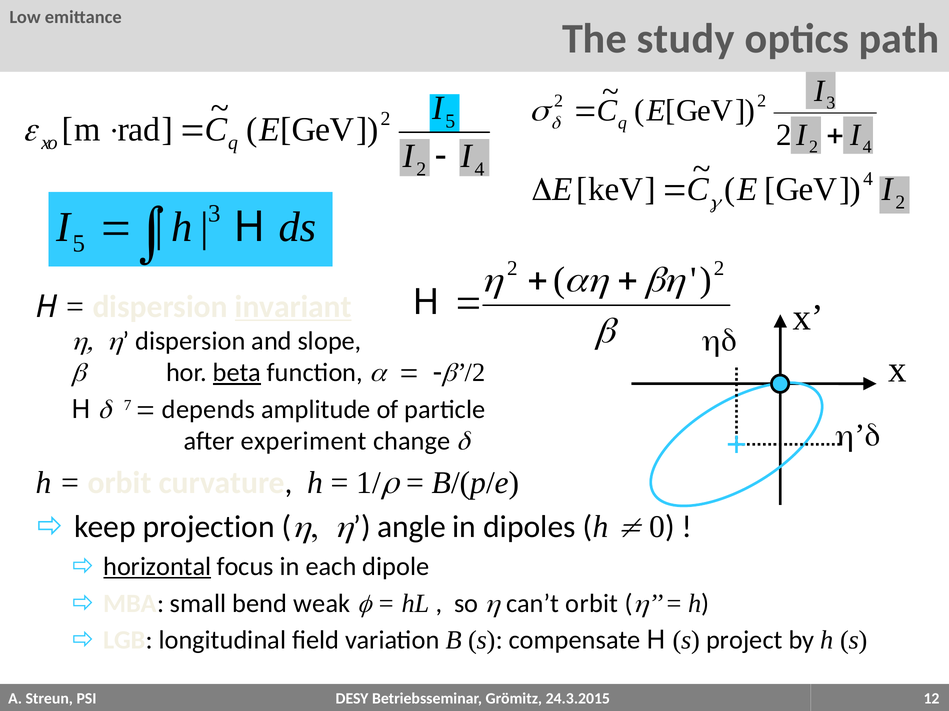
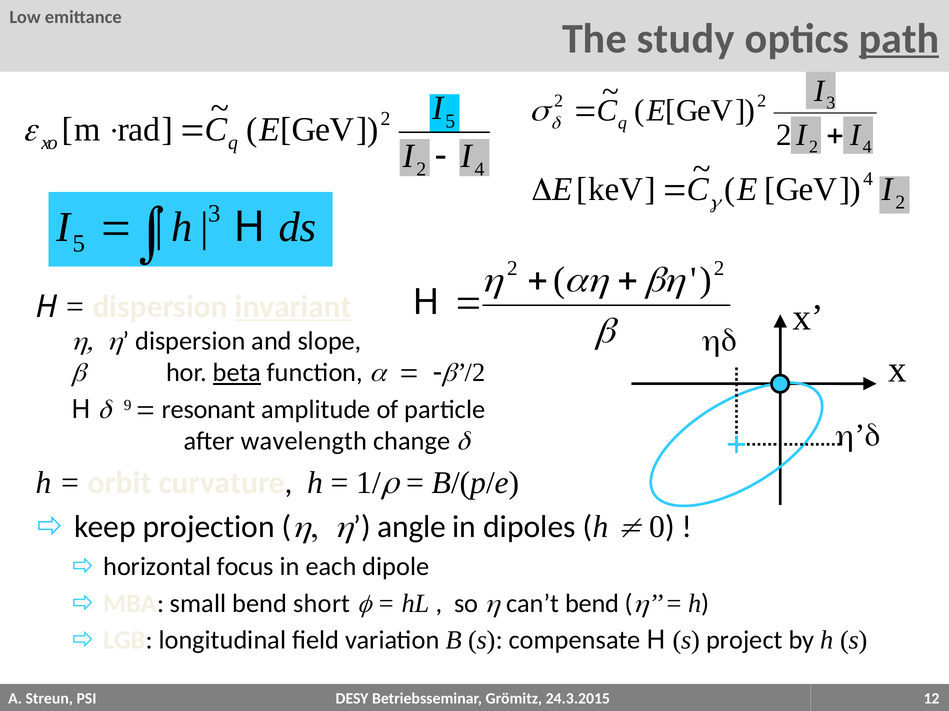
path underline: none -> present
7: 7 -> 9
depends: depends -> resonant
experiment: experiment -> wavelength
horizontal underline: present -> none
weak: weak -> short
can’t orbit: orbit -> bend
